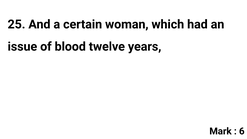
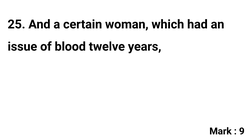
6: 6 -> 9
